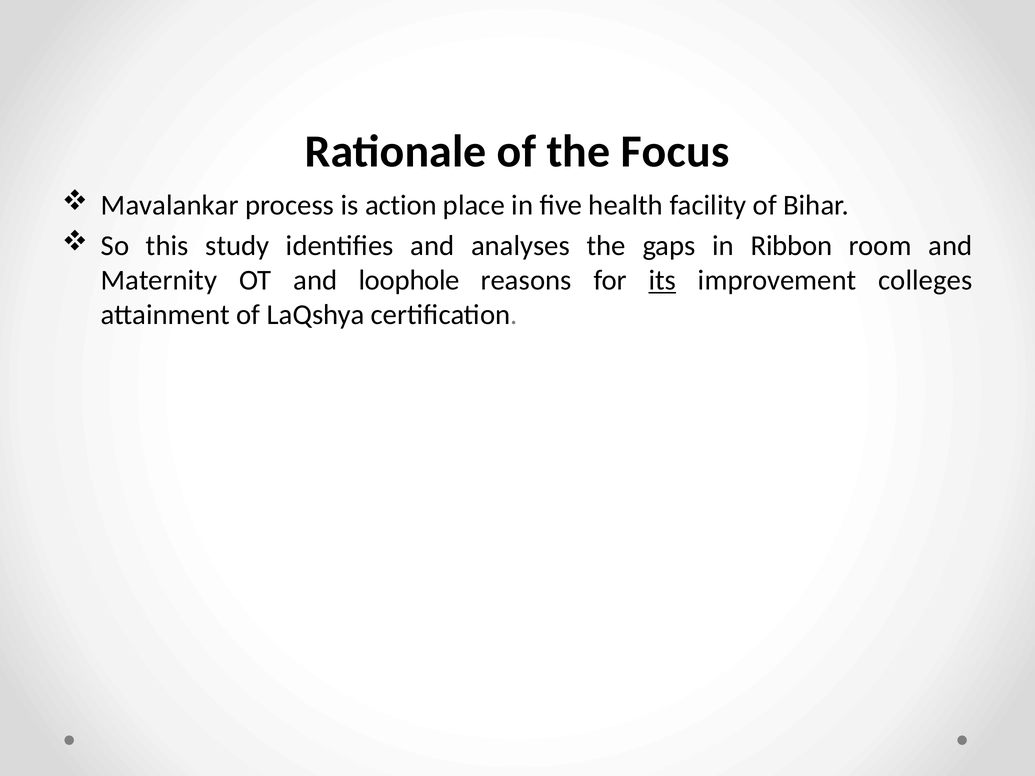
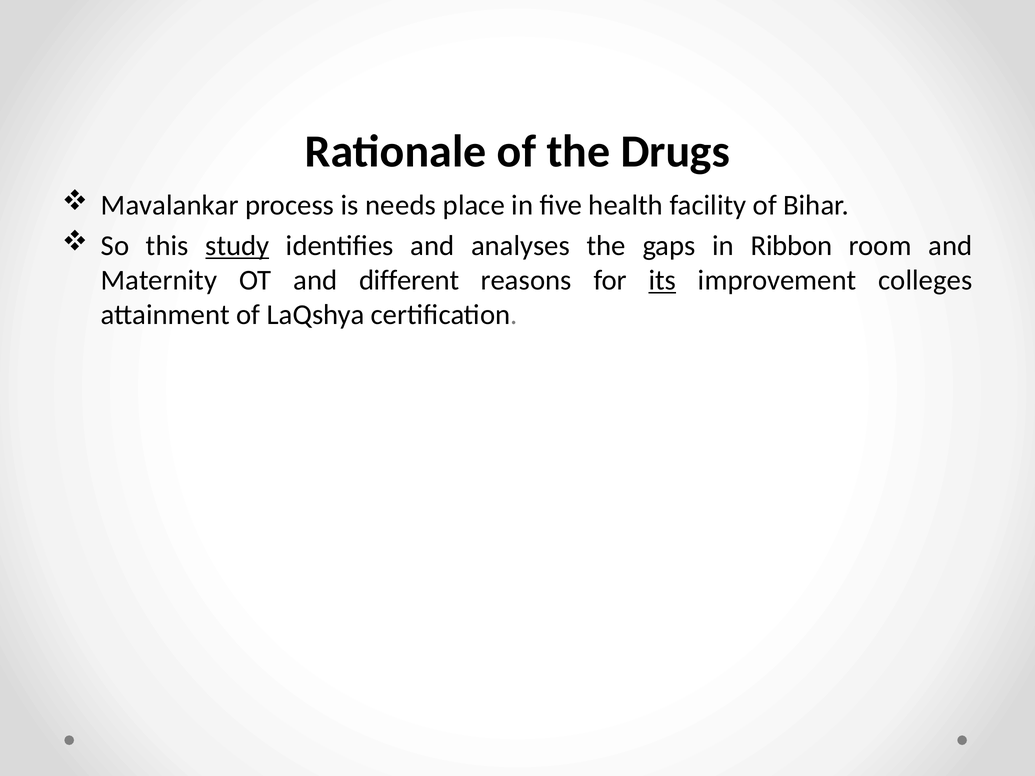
Focus: Focus -> Drugs
action: action -> needs
study underline: none -> present
loophole: loophole -> different
